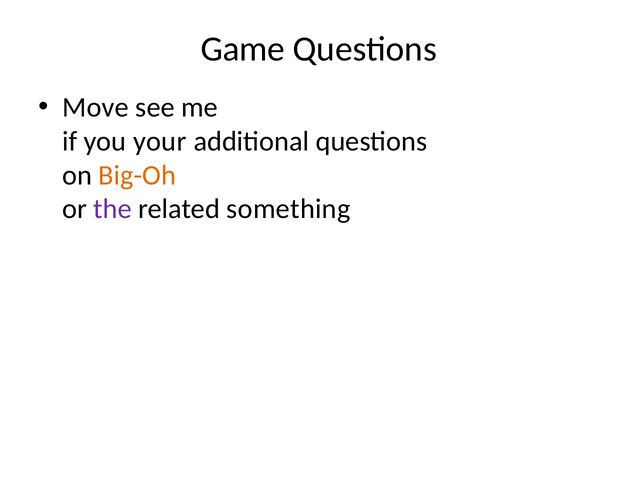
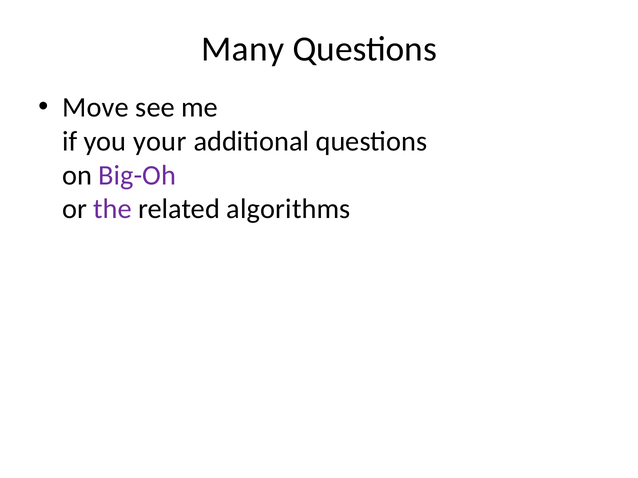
Game: Game -> Many
Big-Oh colour: orange -> purple
something: something -> algorithms
